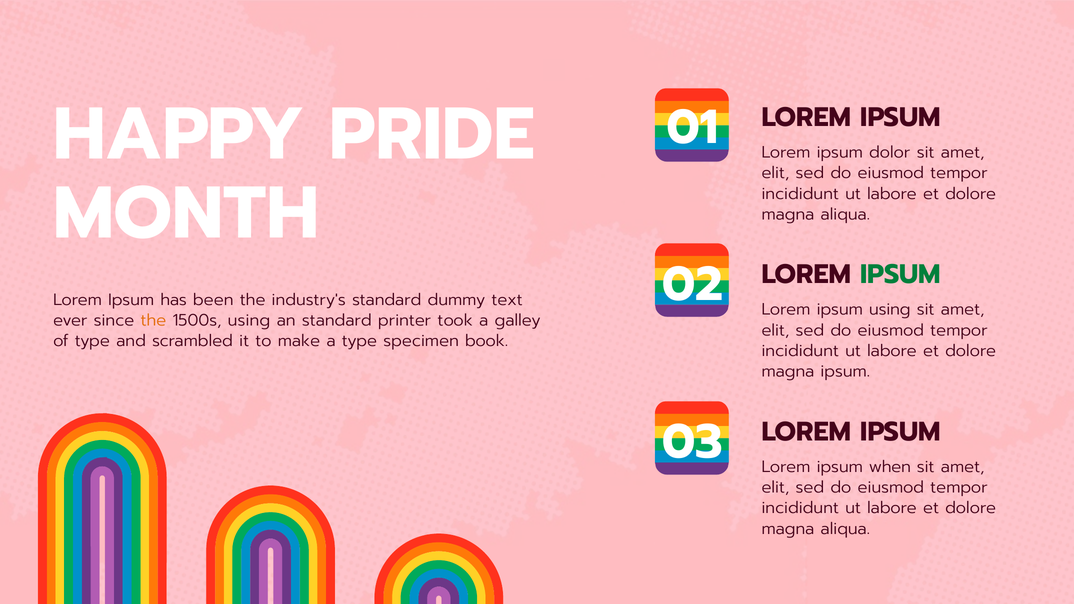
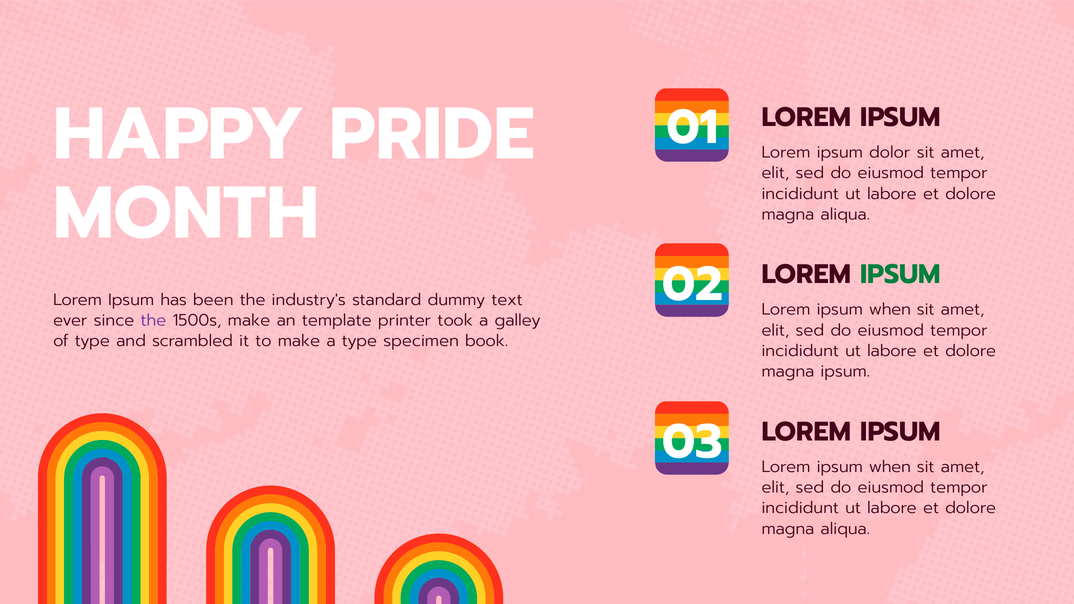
using at (890, 310): using -> when
the at (153, 320) colour: orange -> purple
1500s using: using -> make
an standard: standard -> template
